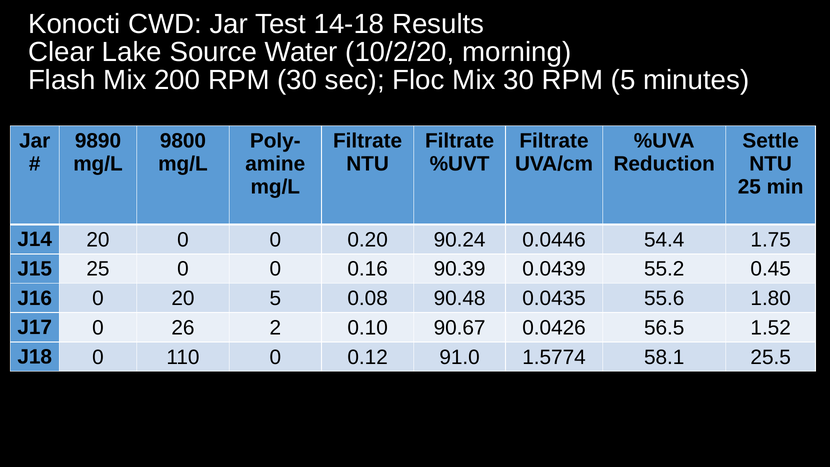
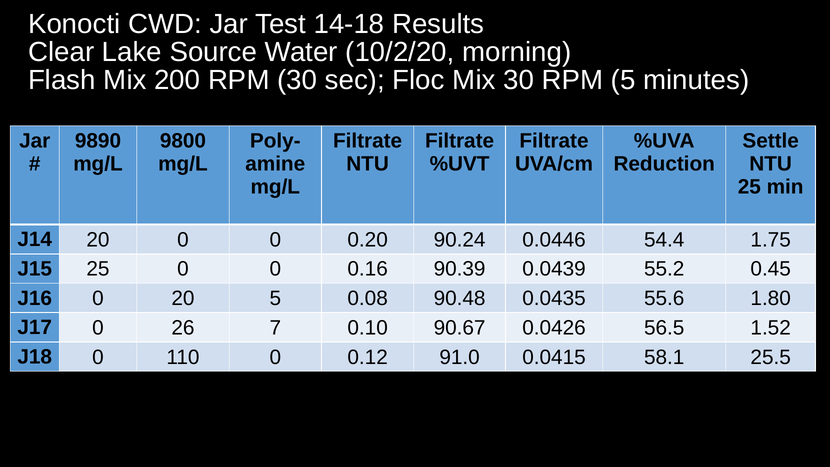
2: 2 -> 7
1.5774: 1.5774 -> 0.0415
